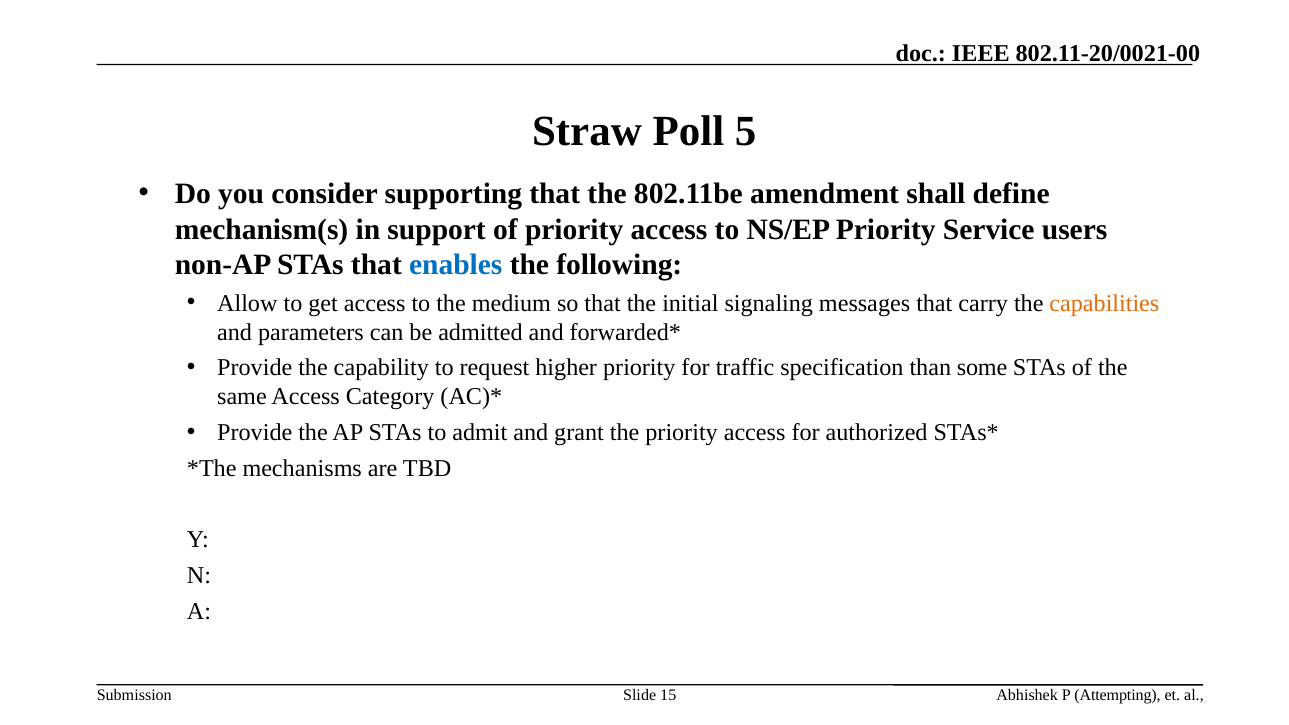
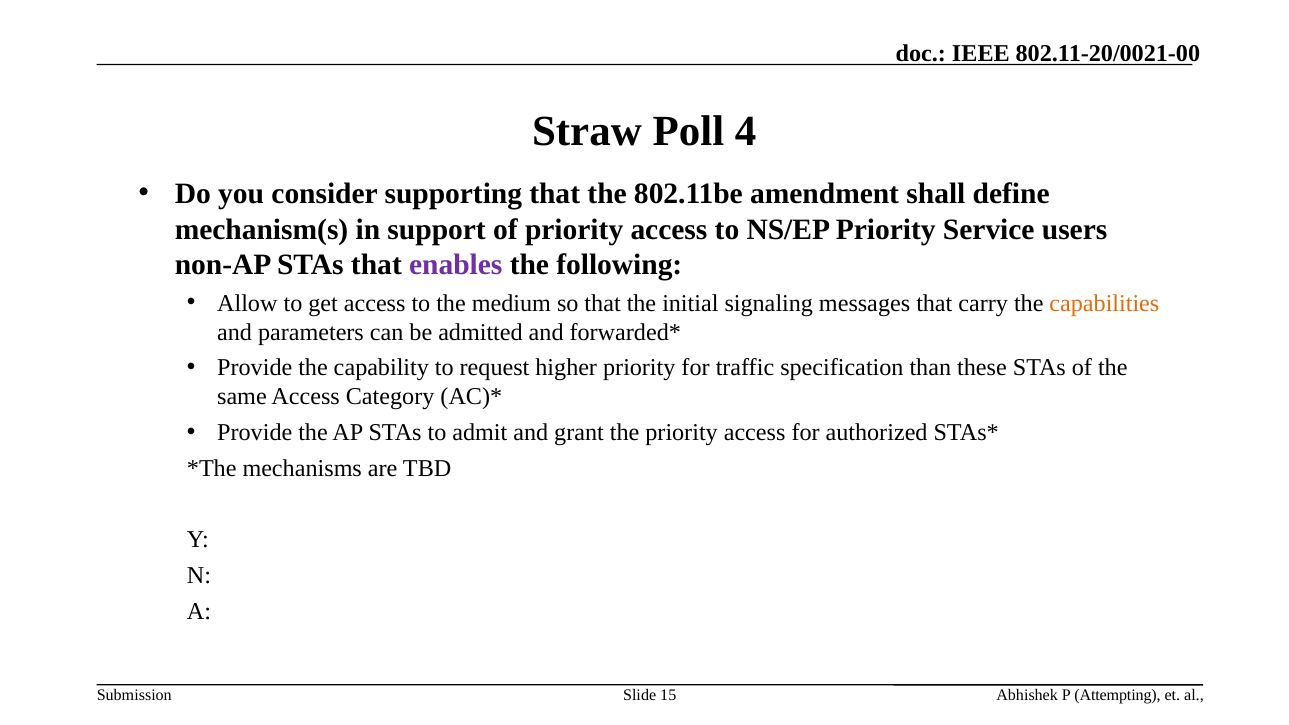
5: 5 -> 4
enables colour: blue -> purple
some: some -> these
